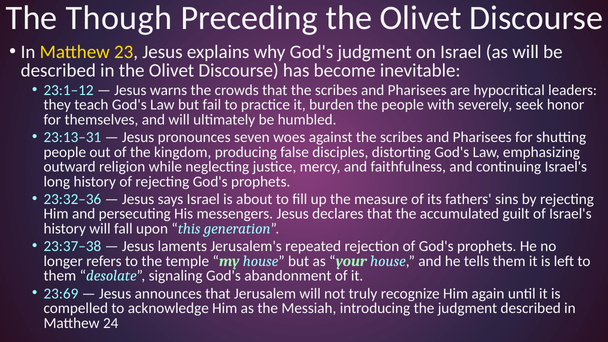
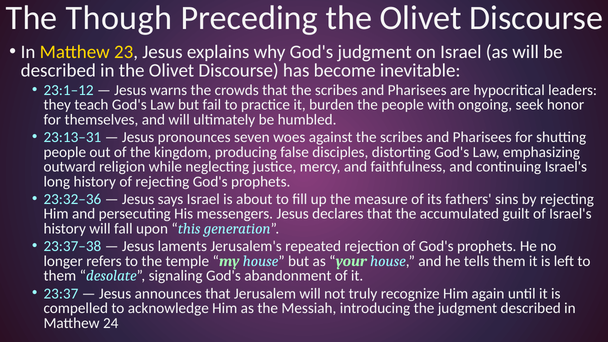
severely: severely -> ongoing
23:69: 23:69 -> 23:37
